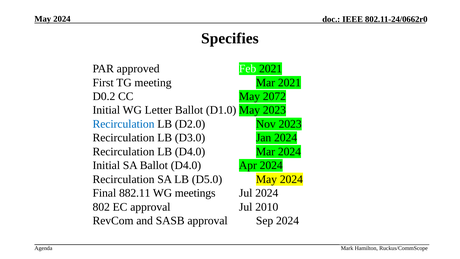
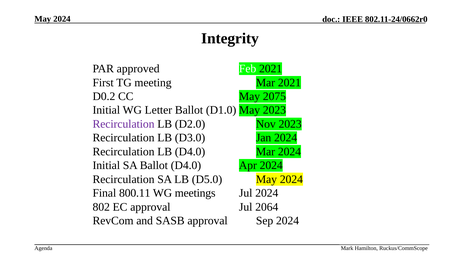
Specifies: Specifies -> Integrity
2072: 2072 -> 2075
Recirculation at (124, 124) colour: blue -> purple
882.11: 882.11 -> 800.11
2010: 2010 -> 2064
